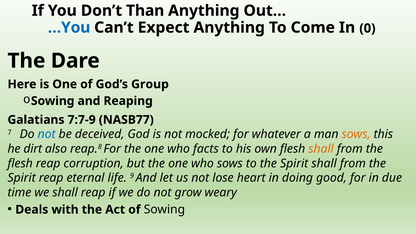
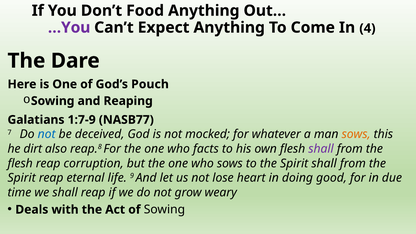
Than: Than -> Food
…You colour: blue -> purple
0: 0 -> 4
Group: Group -> Pouch
7:7-9: 7:7-9 -> 1:7-9
shall at (321, 149) colour: orange -> purple
